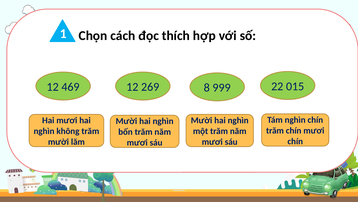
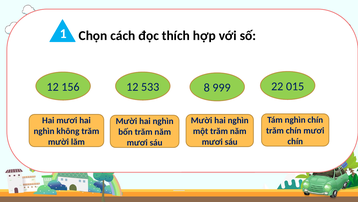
469: 469 -> 156
269: 269 -> 533
